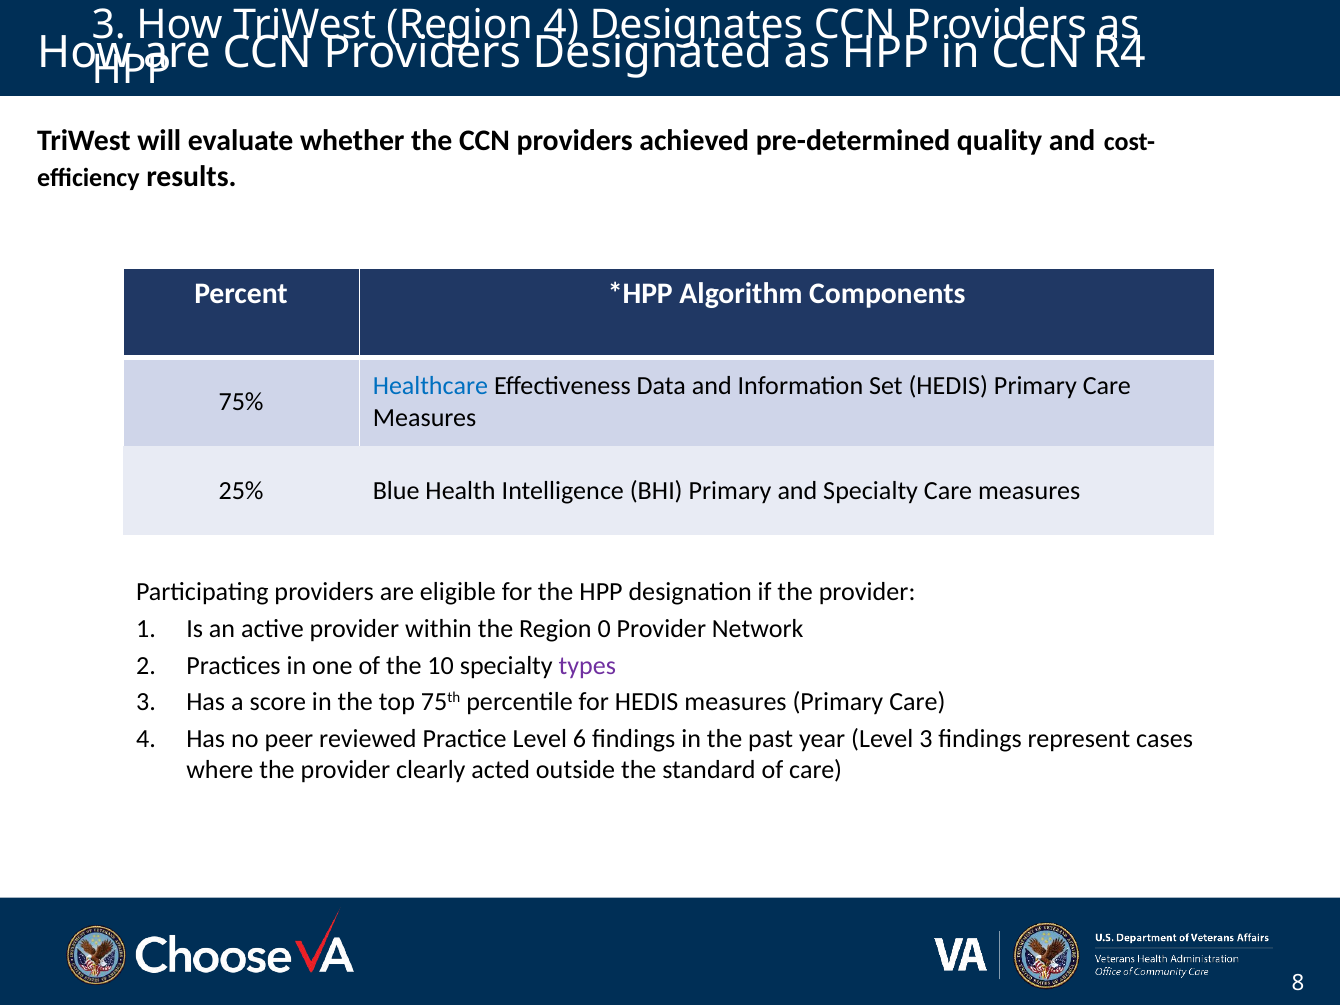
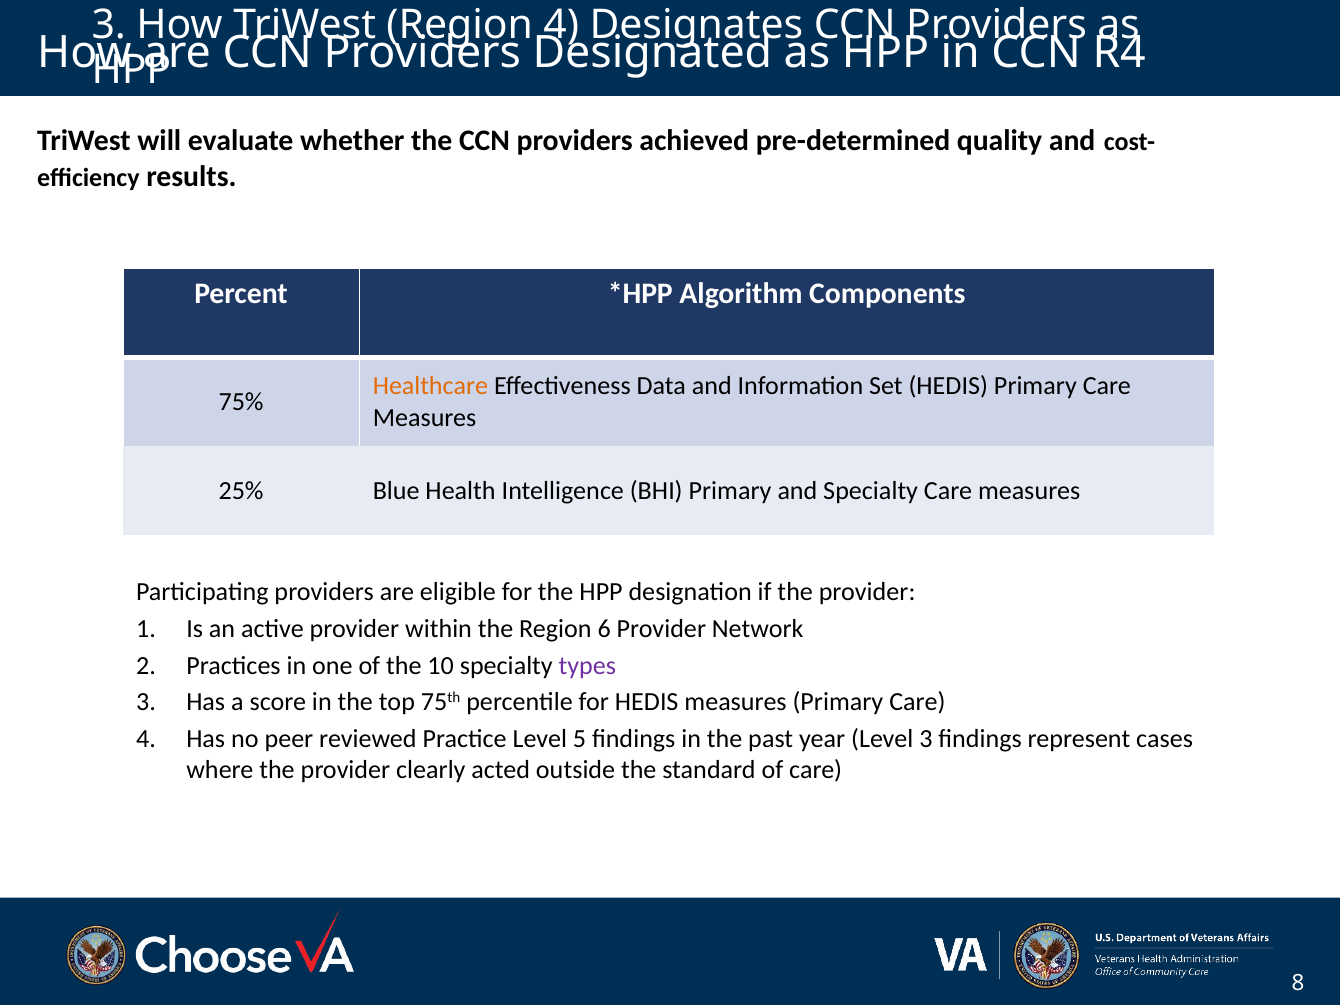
Healthcare colour: blue -> orange
0: 0 -> 6
6: 6 -> 5
